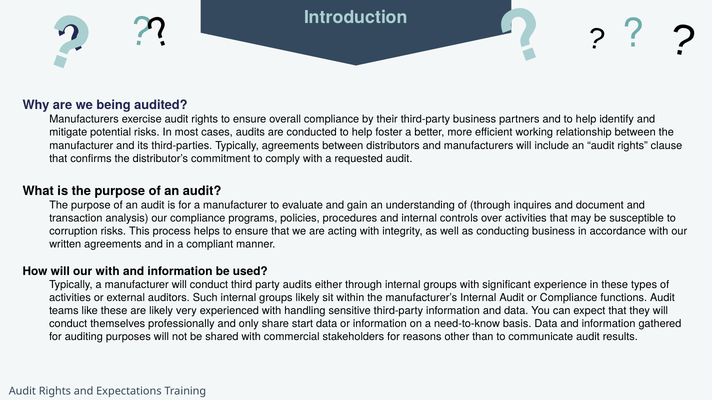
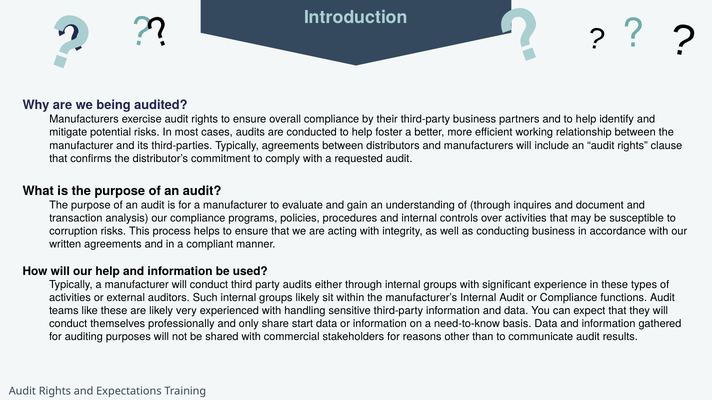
our with: with -> help
